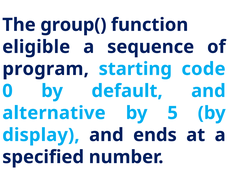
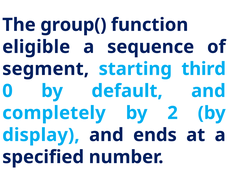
program: program -> segment
code: code -> third
alternative: alternative -> completely
5: 5 -> 2
